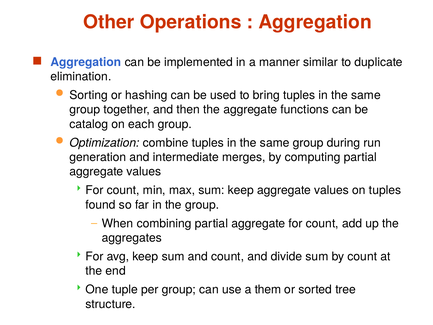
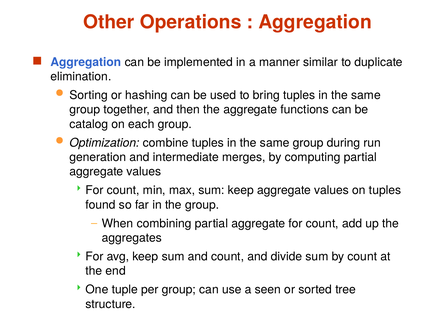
them: them -> seen
